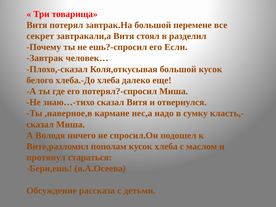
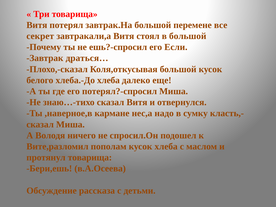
в разделил: разделил -> большой
человек…: человек… -> драться…
протянул стараться: стараться -> товарища
